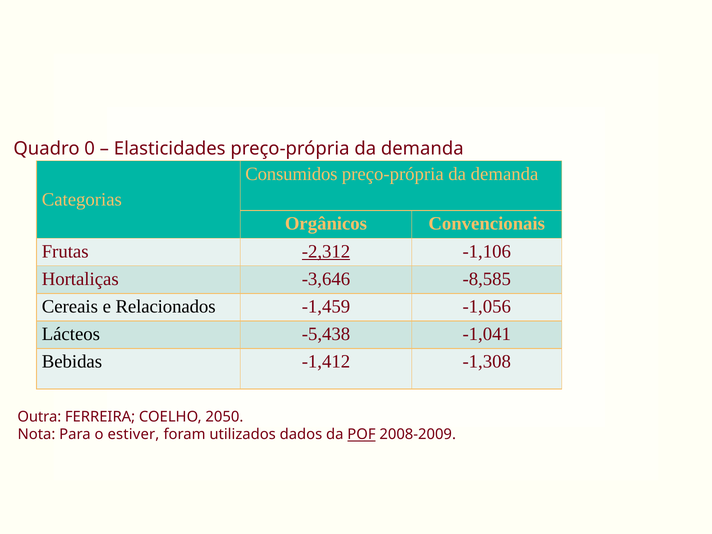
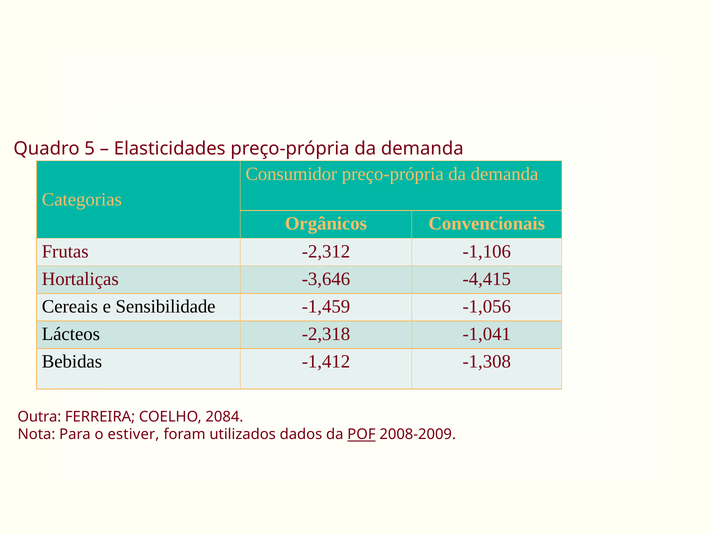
0: 0 -> 5
Consumidos: Consumidos -> Consumidor
-2,312 underline: present -> none
-8,585: -8,585 -> -4,415
Relacionados: Relacionados -> Sensibilidade
-5,438: -5,438 -> -2,318
2050: 2050 -> 2084
